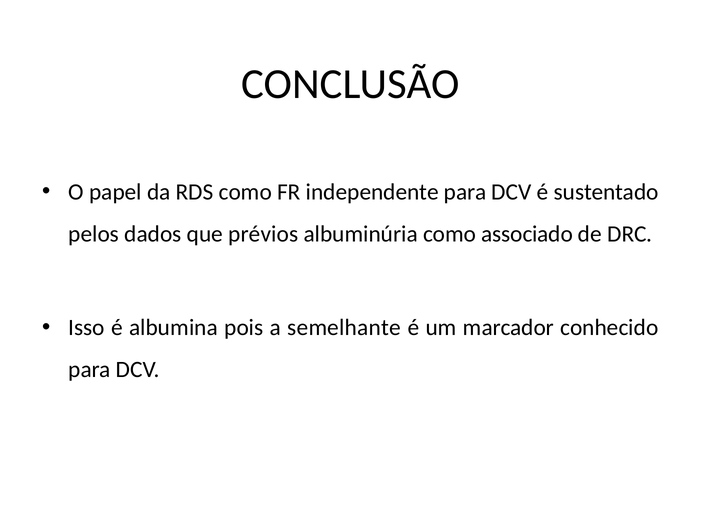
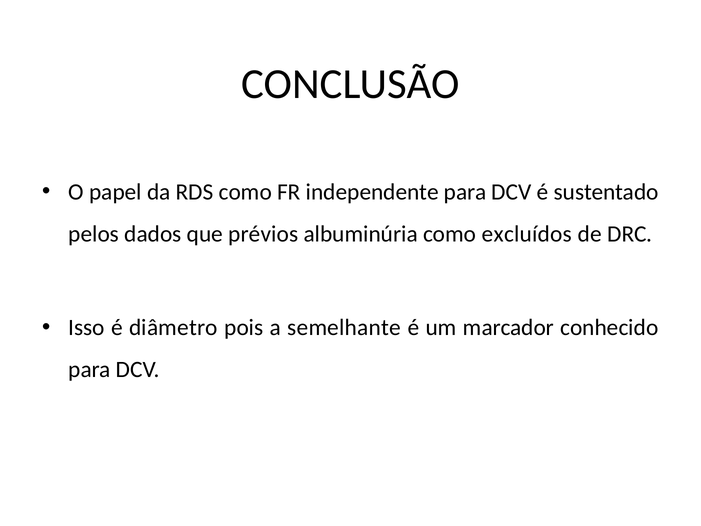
associado: associado -> excluídos
albumina: albumina -> diâmetro
